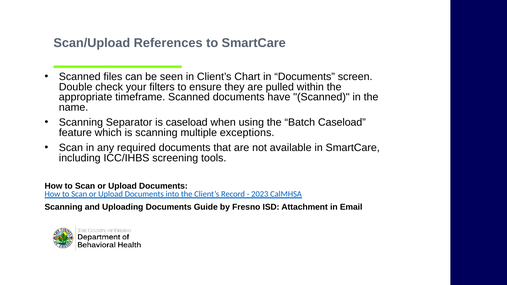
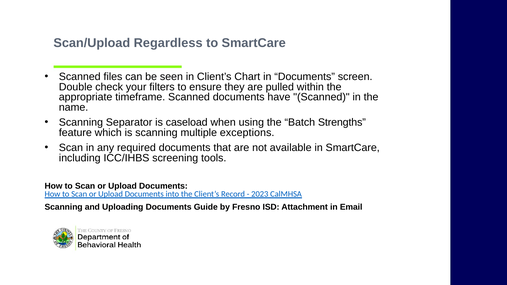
References: References -> Regardless
Batch Caseload: Caseload -> Strengths
